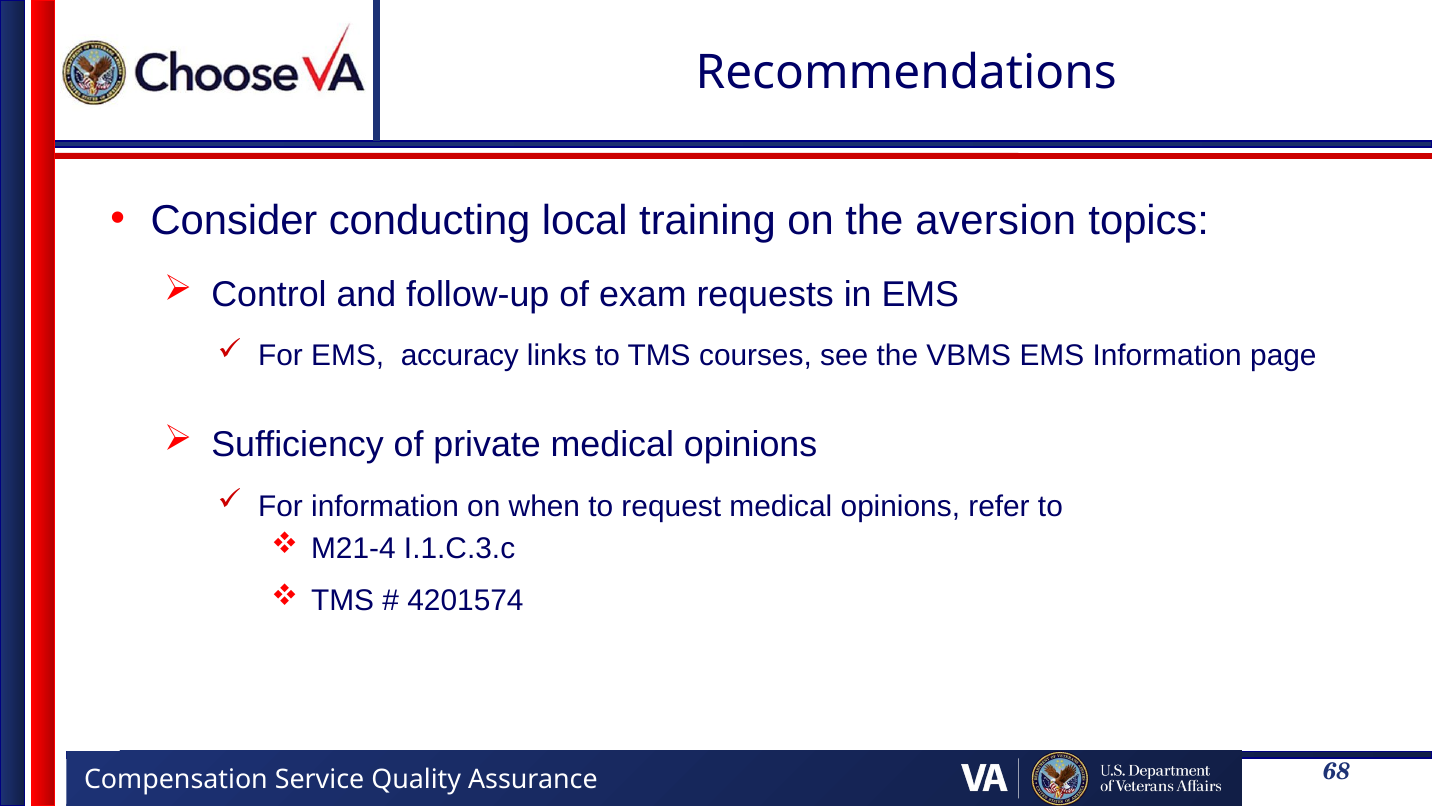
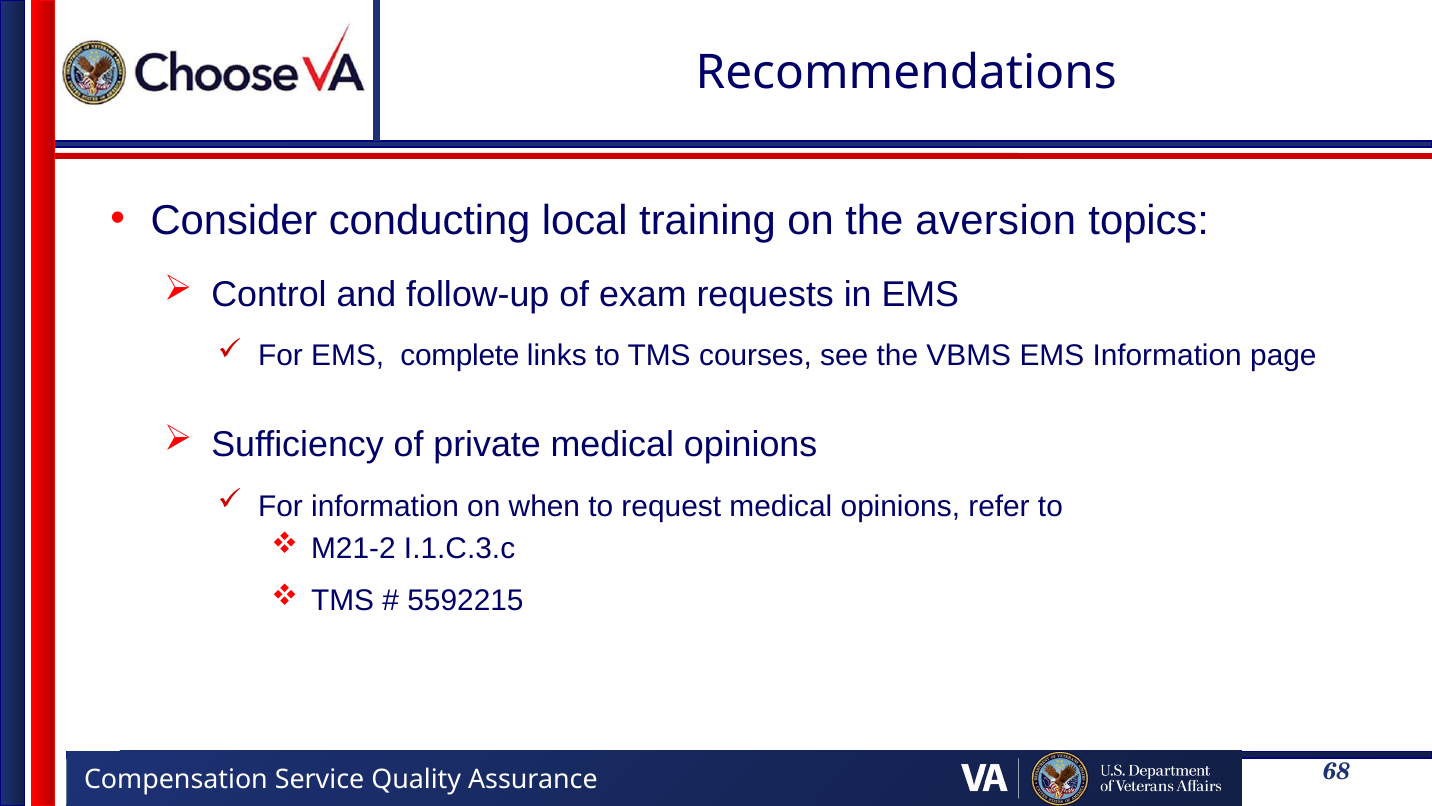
accuracy: accuracy -> complete
M21-4: M21-4 -> M21-2
4201574: 4201574 -> 5592215
